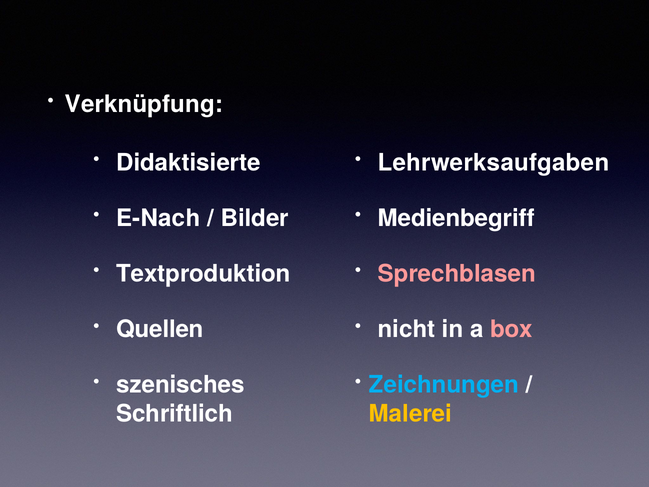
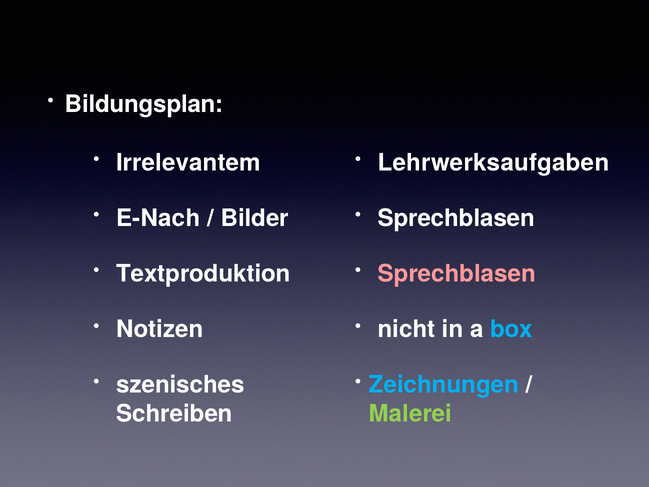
Verknüpfung: Verknüpfung -> Bildungsplan
Didaktisierte: Didaktisierte -> Irrelevantem
Medienbegriff at (456, 218): Medienbegriff -> Sprechblasen
Quellen: Quellen -> Notizen
box colour: pink -> light blue
Schriftlich: Schriftlich -> Schreiben
Malerei colour: yellow -> light green
